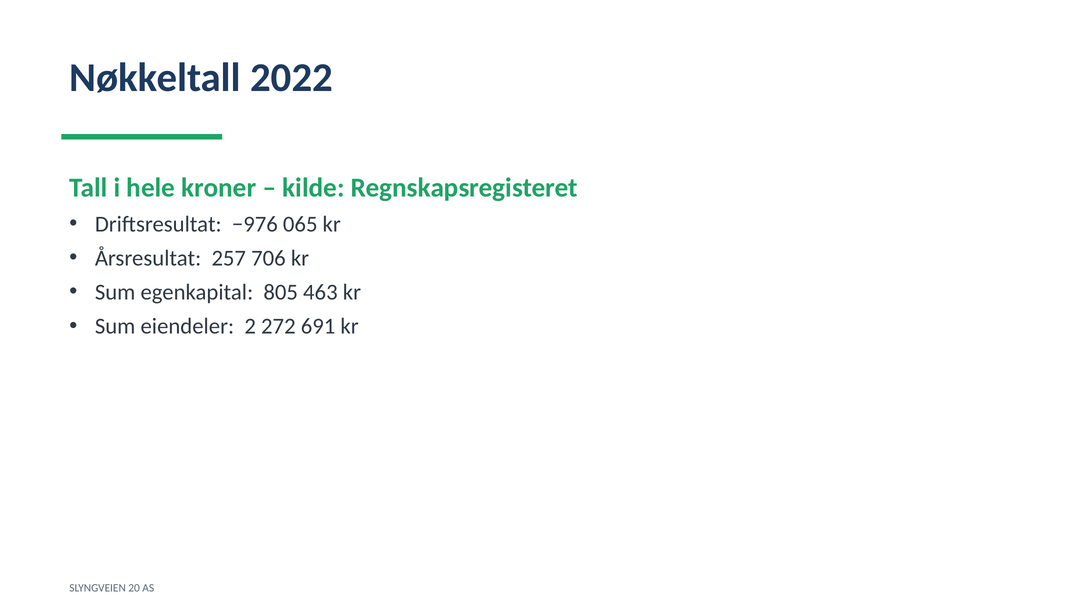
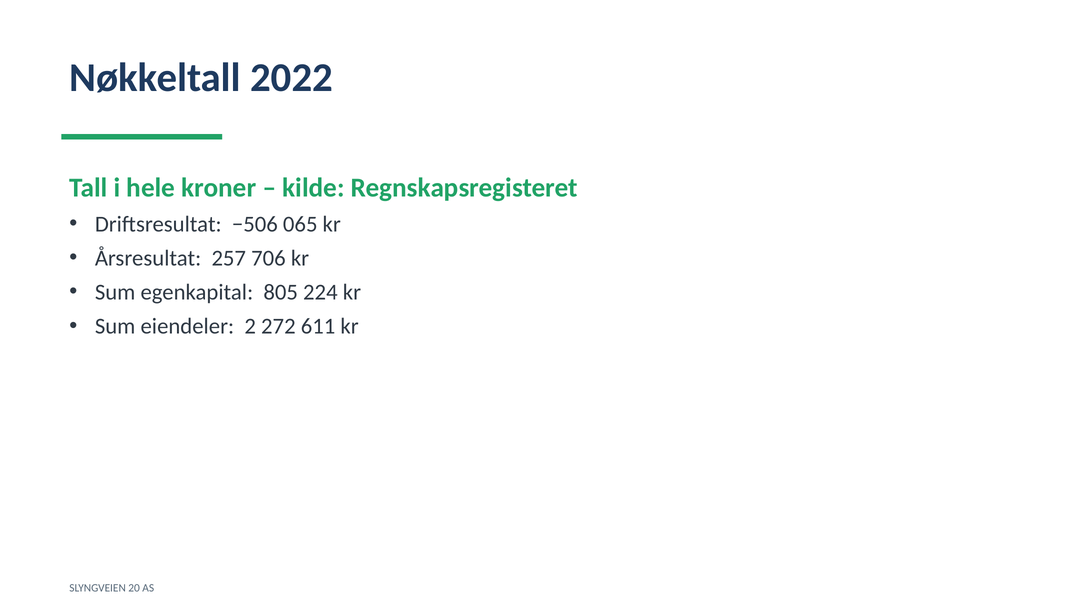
−976: −976 -> −506
463: 463 -> 224
691: 691 -> 611
